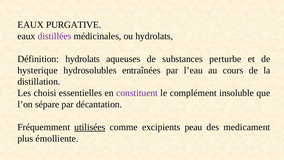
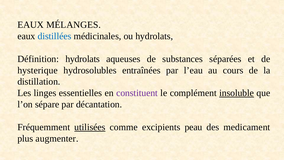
PURGATIVE: PURGATIVE -> MÉLANGES
distillées colour: purple -> blue
perturbe: perturbe -> séparées
choisi: choisi -> linges
insoluble underline: none -> present
émolliente: émolliente -> augmenter
